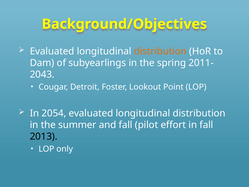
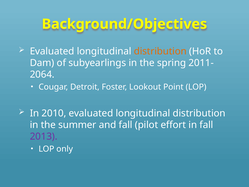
2043: 2043 -> 2064
2054: 2054 -> 2010
2013 colour: black -> purple
